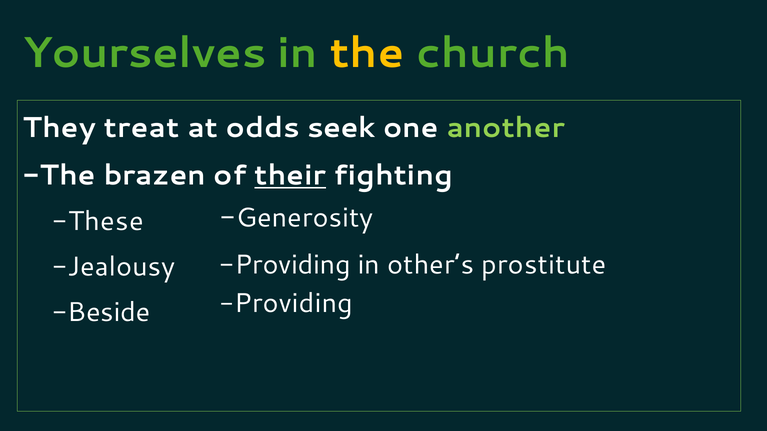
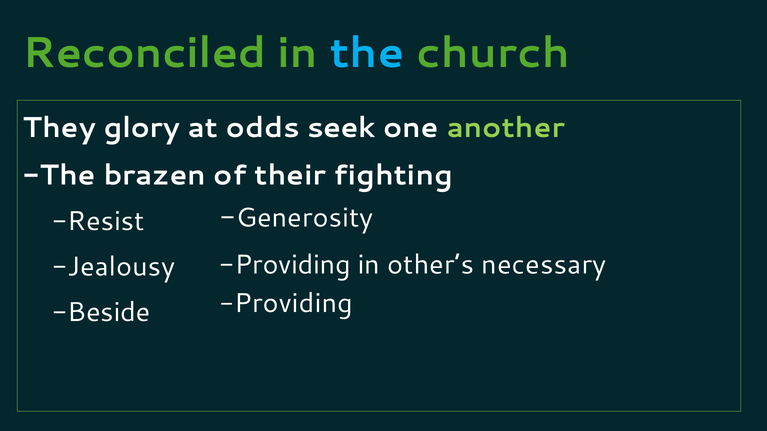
Yourselves: Yourselves -> Reconciled
the at (367, 53) colour: yellow -> light blue
treat: treat -> glory
their underline: present -> none
These: These -> Resist
prostitute: prostitute -> necessary
